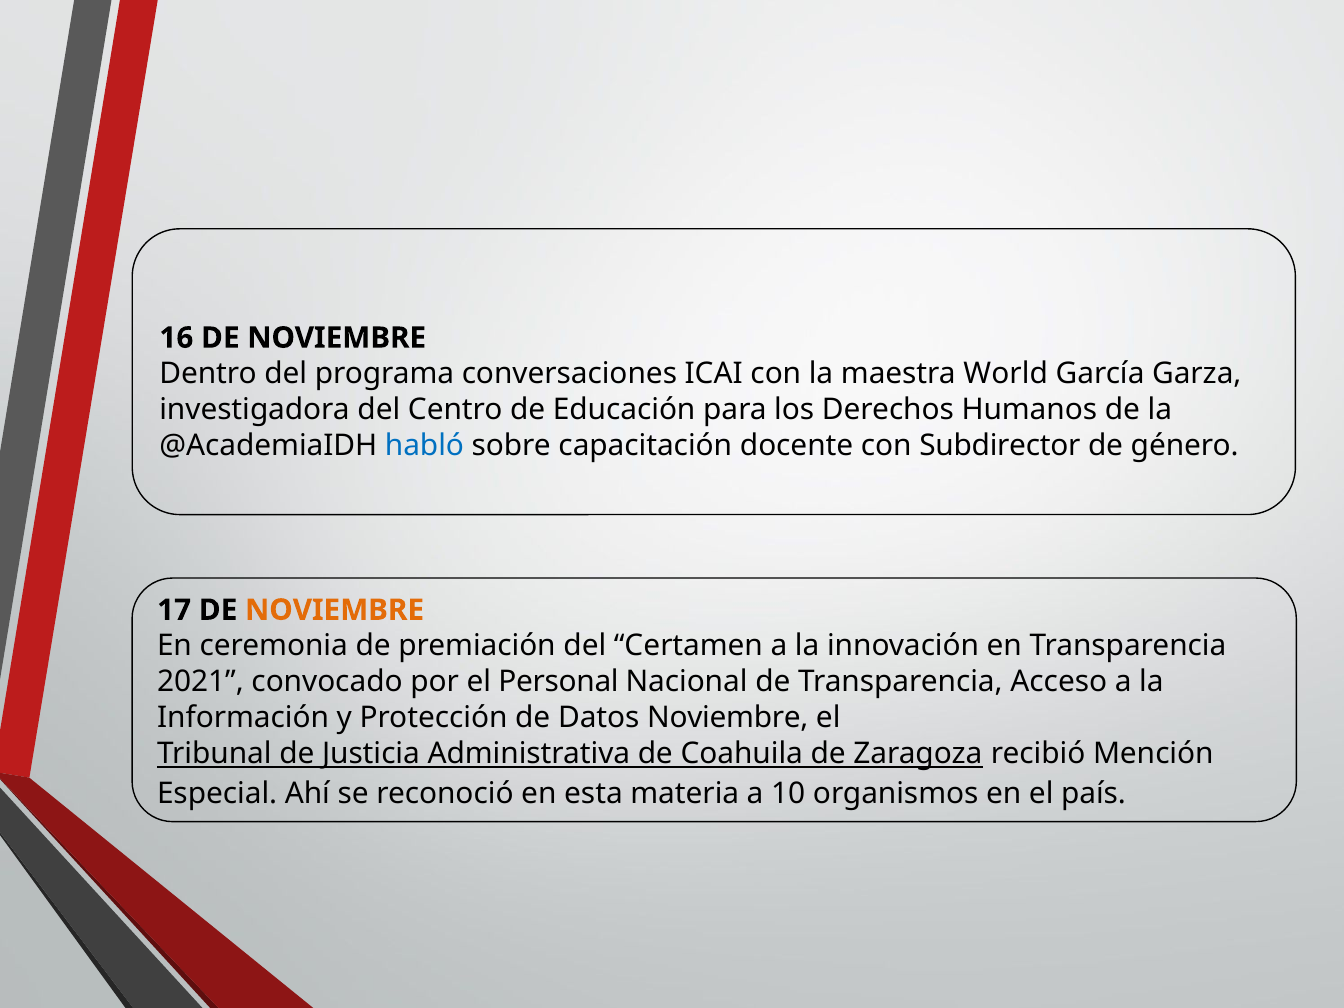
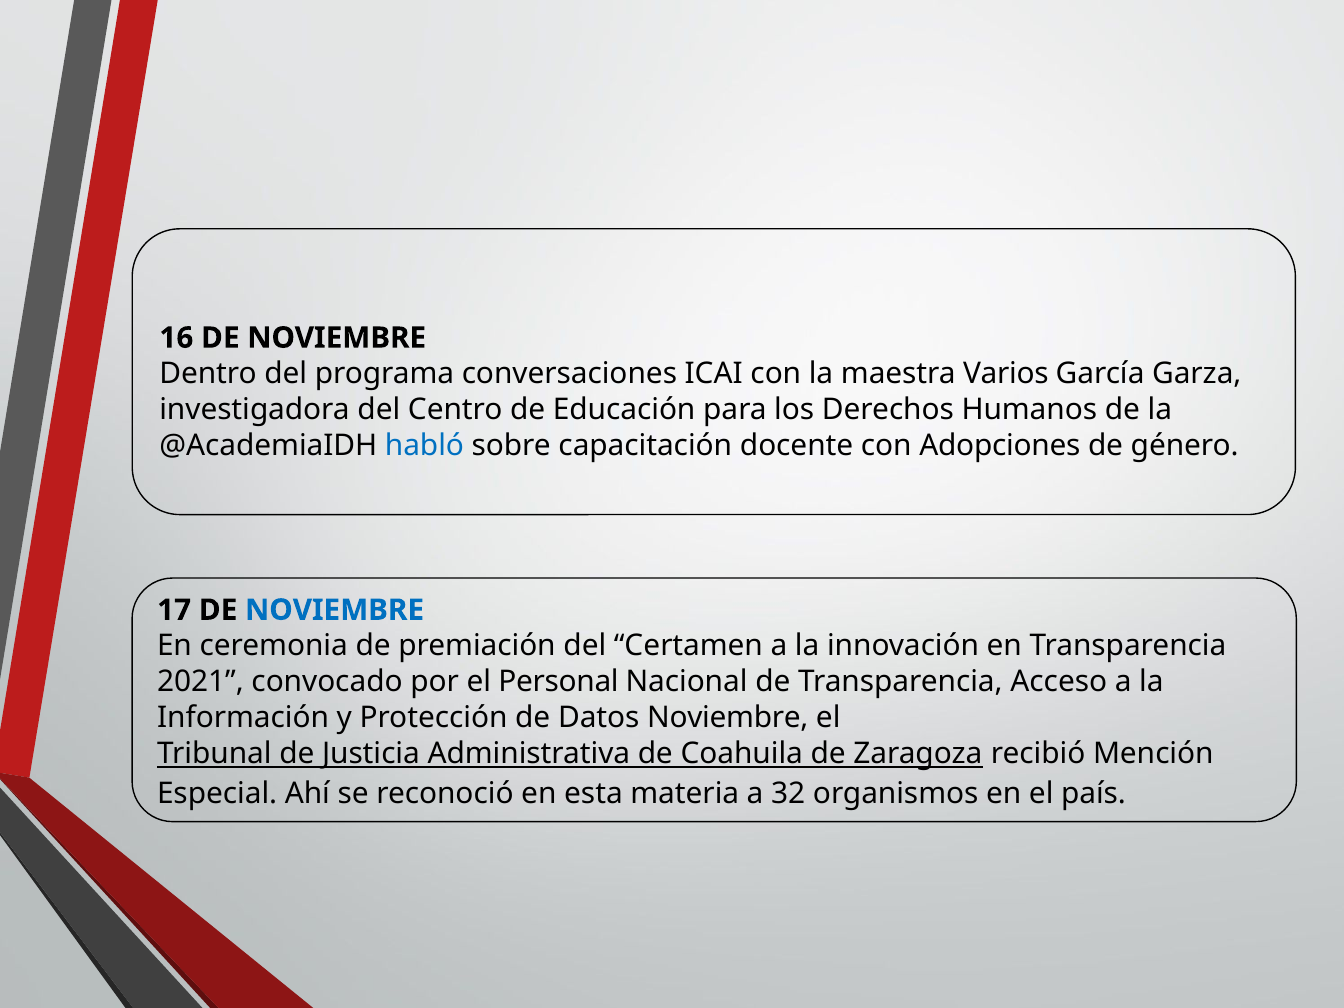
World: World -> Varios
Subdirector: Subdirector -> Adopciones
NOVIEMBRE at (335, 610) colour: orange -> blue
10: 10 -> 32
